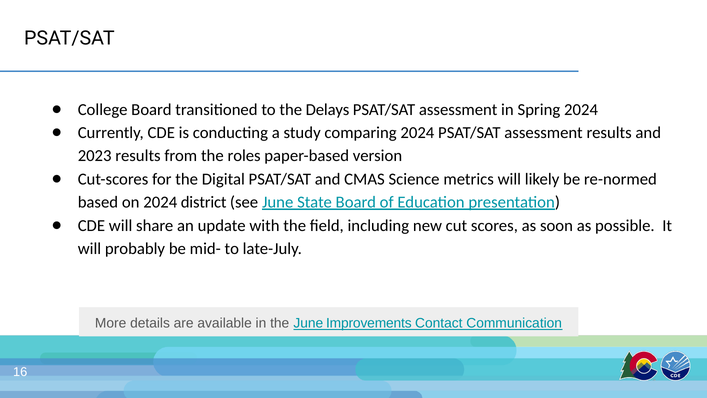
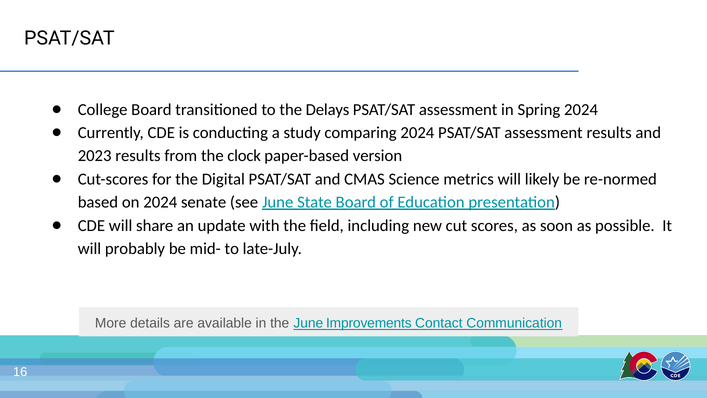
roles: roles -> clock
district: district -> senate
